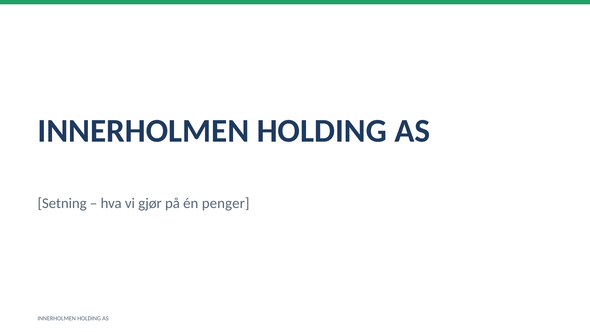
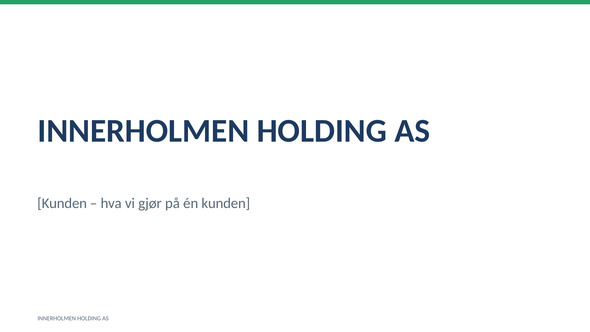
Setning at (62, 203): Setning -> Kunden
én penger: penger -> kunden
